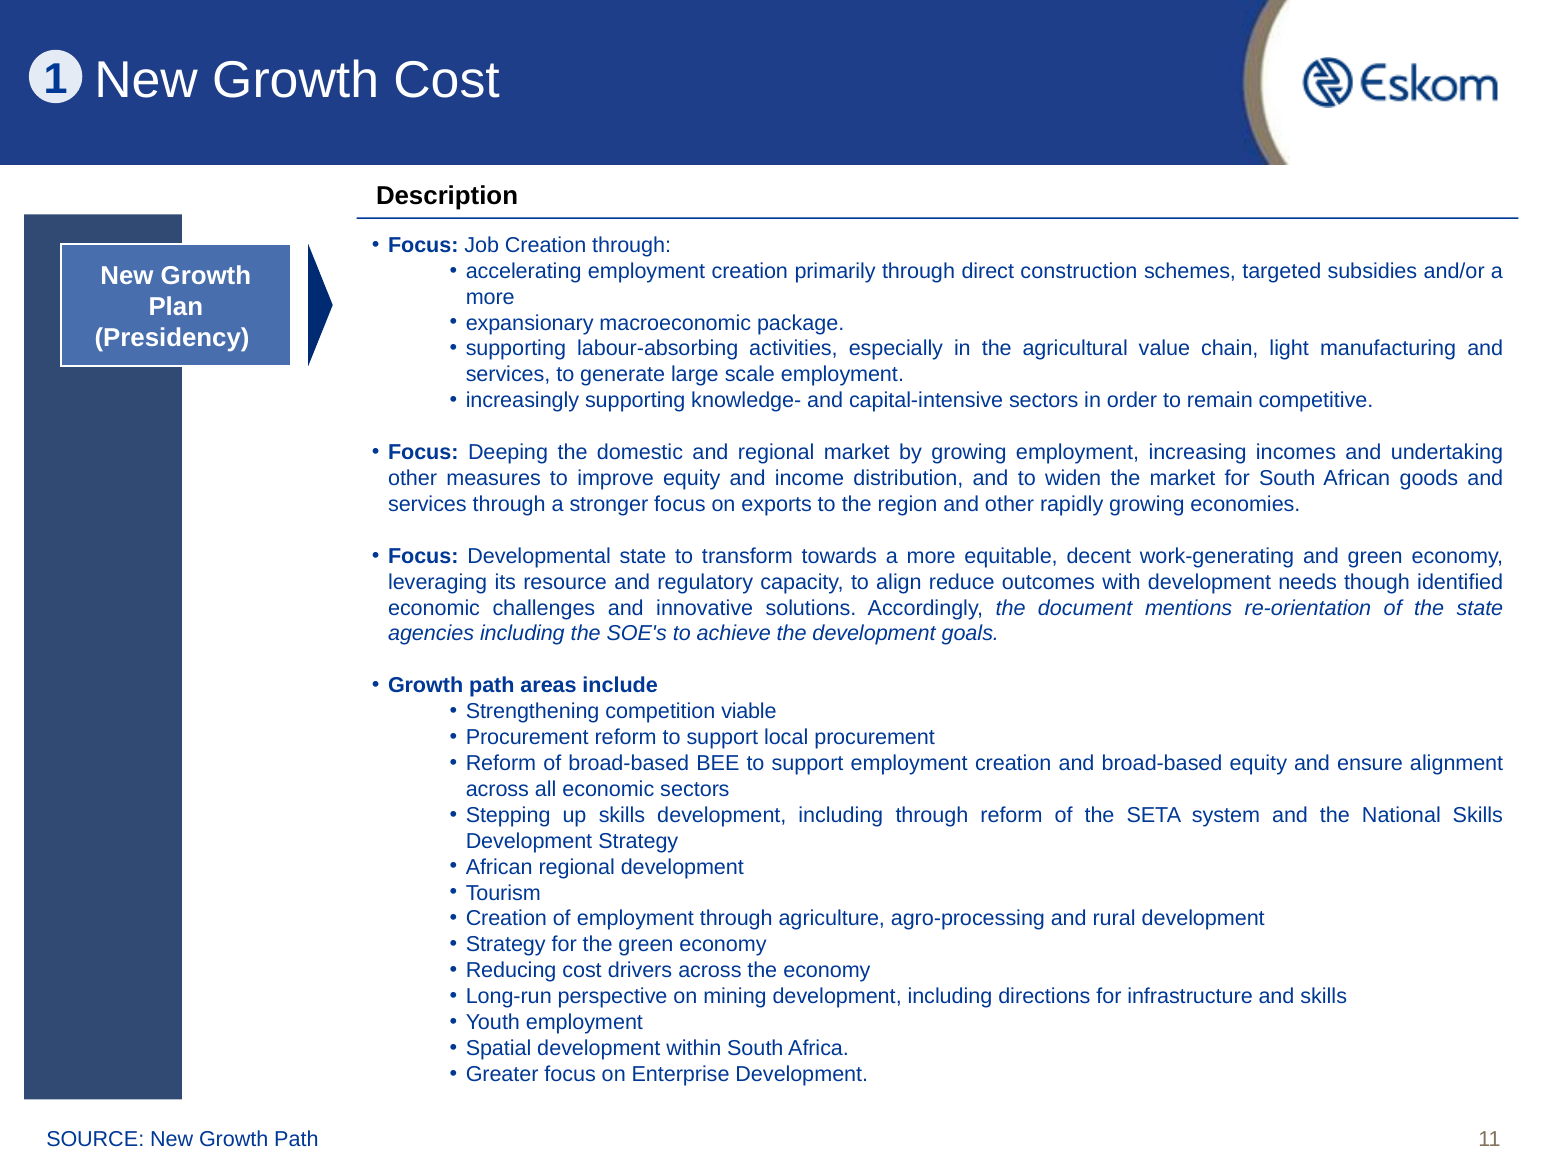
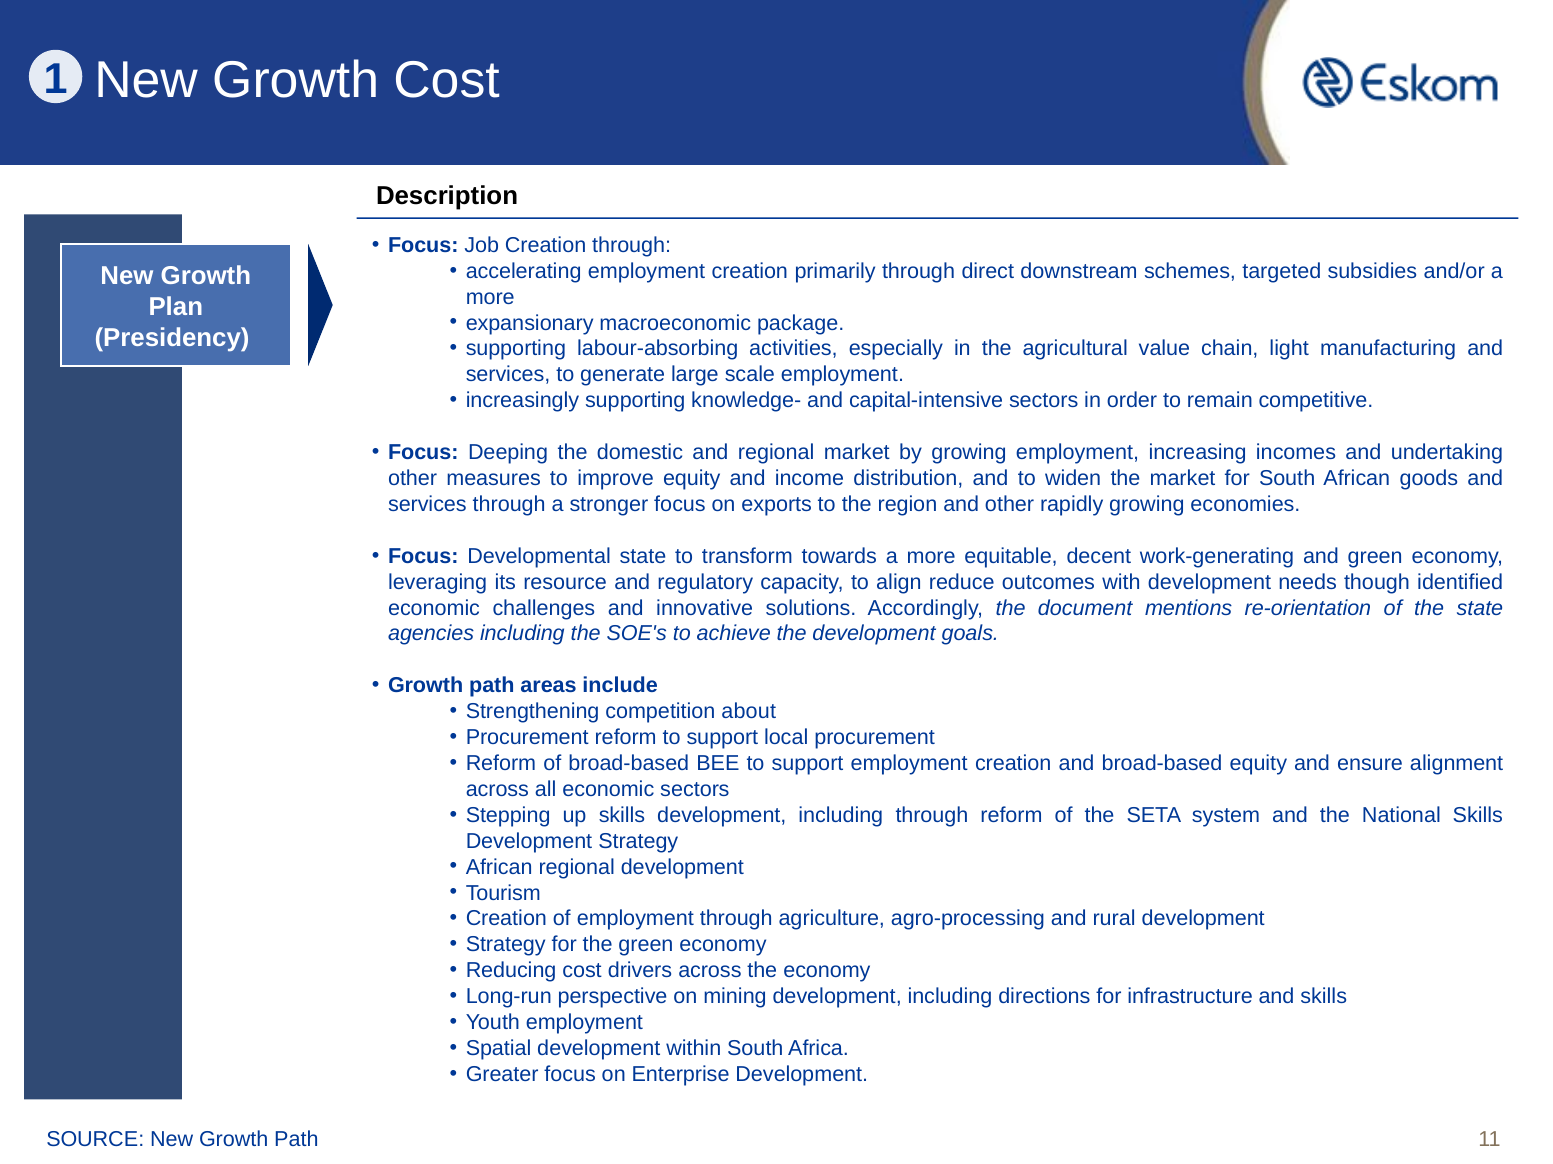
construction: construction -> downstream
viable: viable -> about
